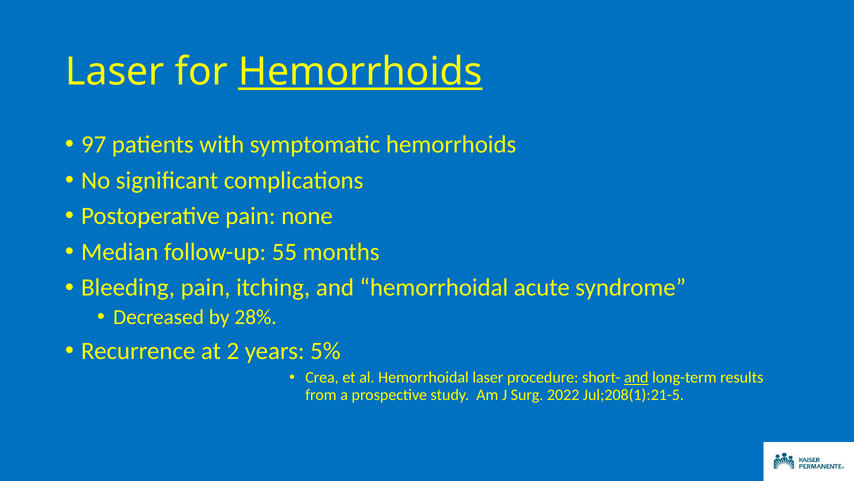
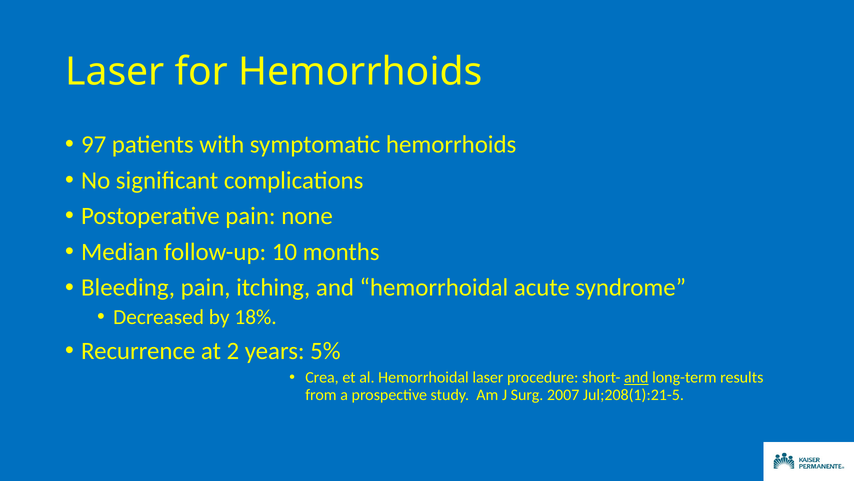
Hemorrhoids at (360, 72) underline: present -> none
55: 55 -> 10
28%: 28% -> 18%
2022: 2022 -> 2007
